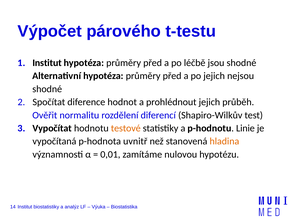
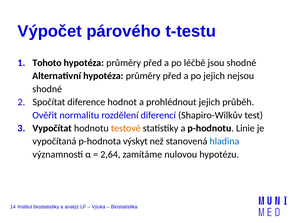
Institut at (47, 63): Institut -> Tohoto
uvnitř: uvnitř -> výskyt
hladina colour: orange -> blue
0,01: 0,01 -> 2,64
